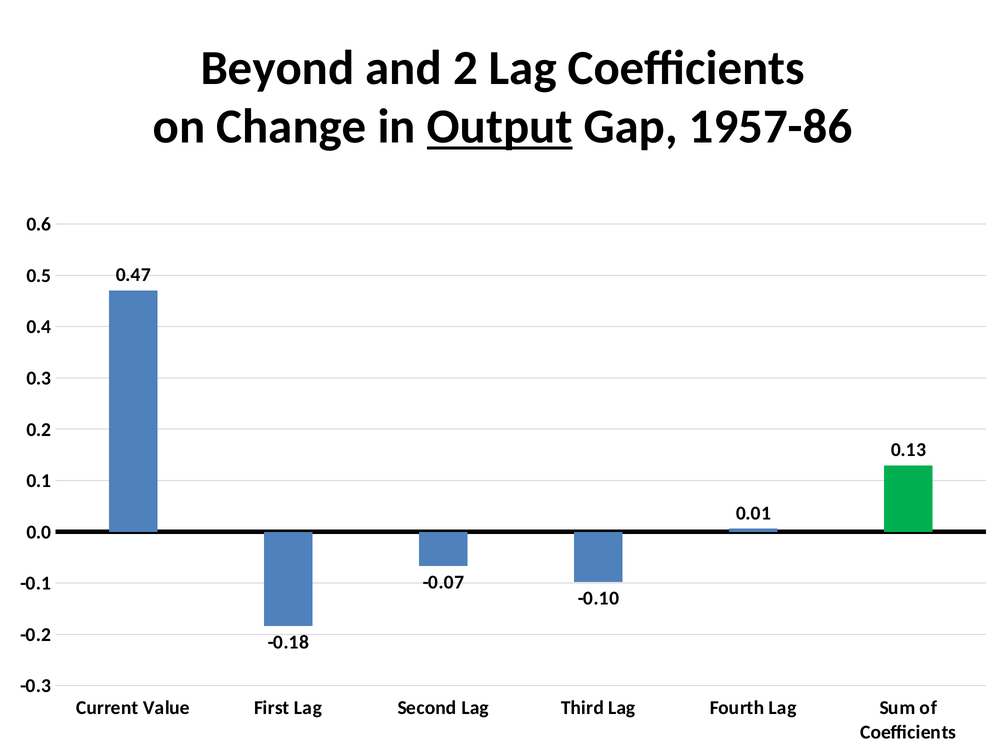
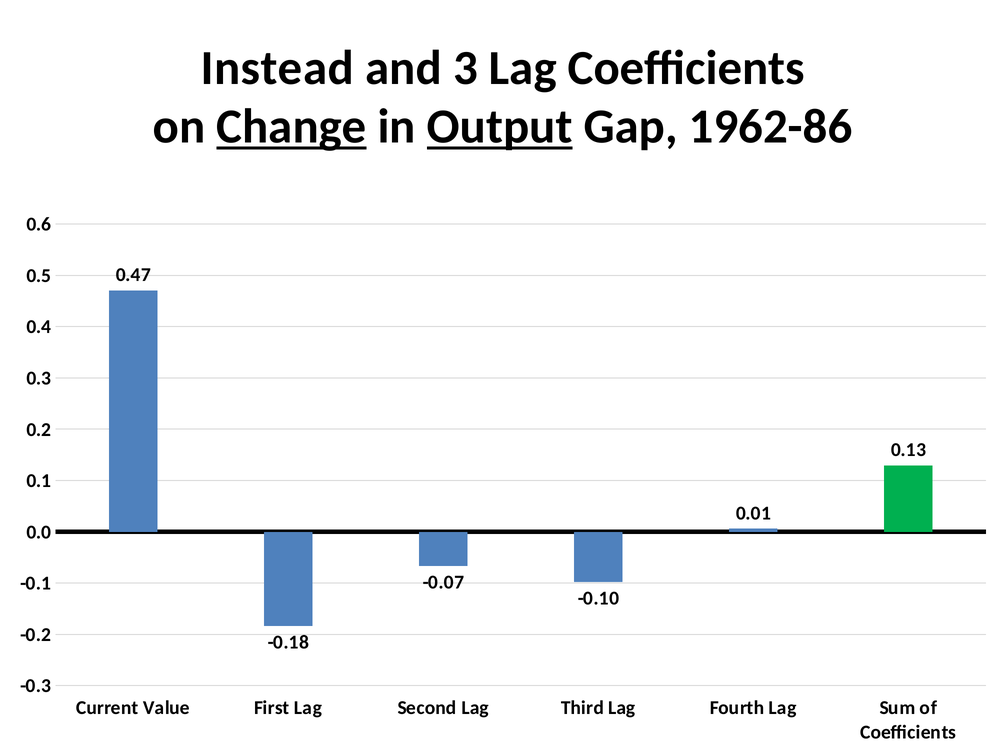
Beyond: Beyond -> Instead
2: 2 -> 3
Change underline: none -> present
1957-86: 1957-86 -> 1962-86
